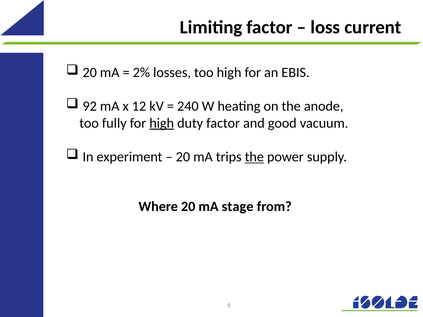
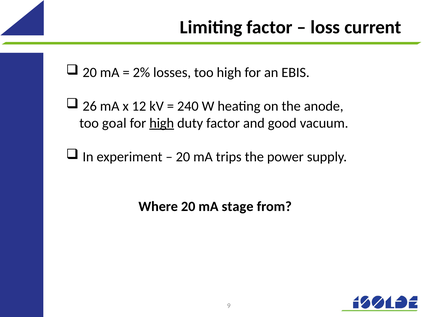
92: 92 -> 26
fully: fully -> goal
the at (254, 157) underline: present -> none
